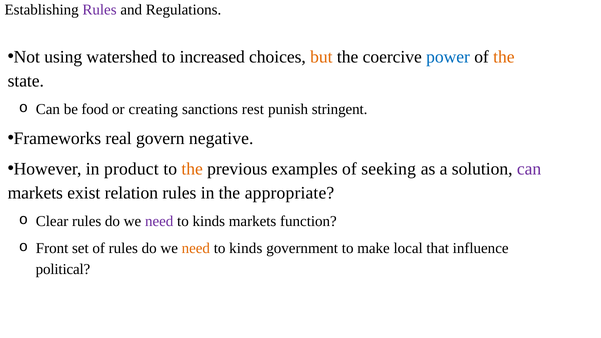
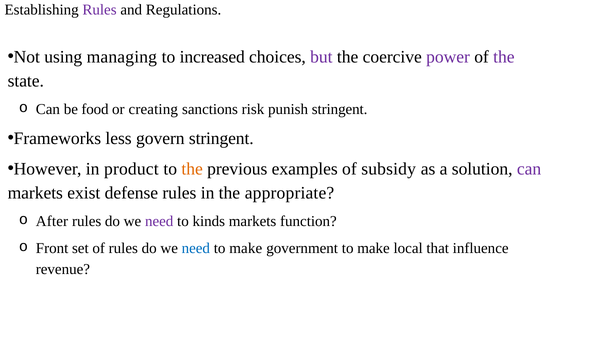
watershed: watershed -> managing
but colour: orange -> purple
power colour: blue -> purple
the at (504, 57) colour: orange -> purple
rest: rest -> risk
real: real -> less
govern negative: negative -> stringent
seeking: seeking -> subsidy
relation: relation -> defense
Clear: Clear -> After
need at (196, 248) colour: orange -> blue
kinds at (246, 248): kinds -> make
political: political -> revenue
